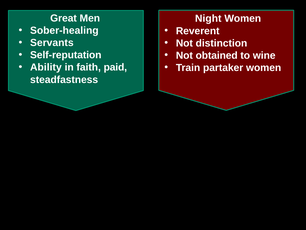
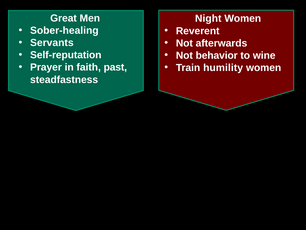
distinction: distinction -> afterwards
obtained: obtained -> behavior
Ability: Ability -> Prayer
paid: paid -> past
partaker: partaker -> humility
